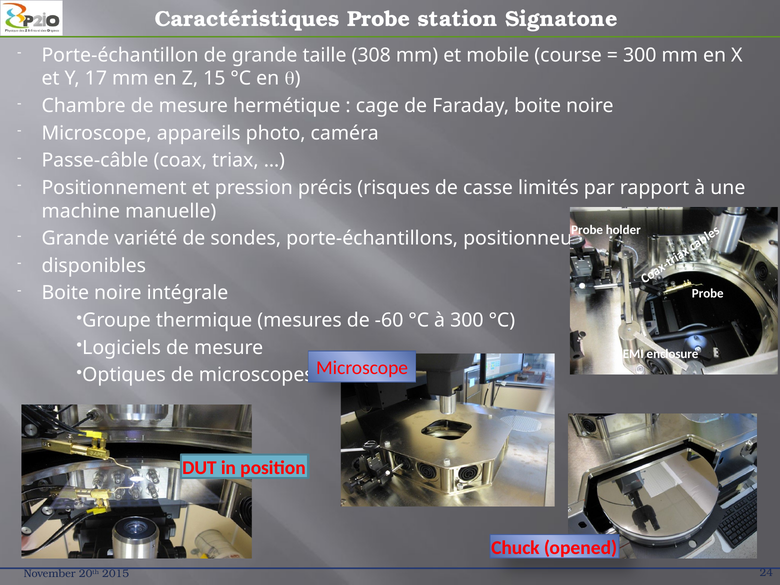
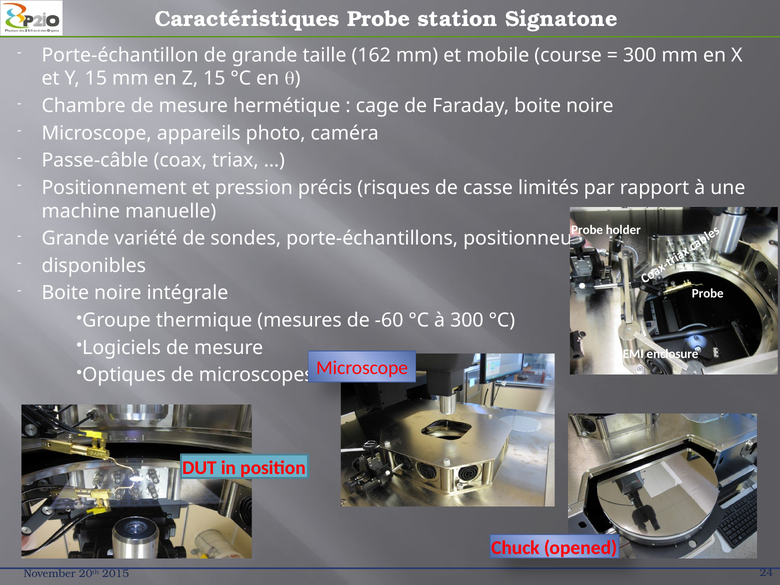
308: 308 -> 162
Y 17: 17 -> 15
